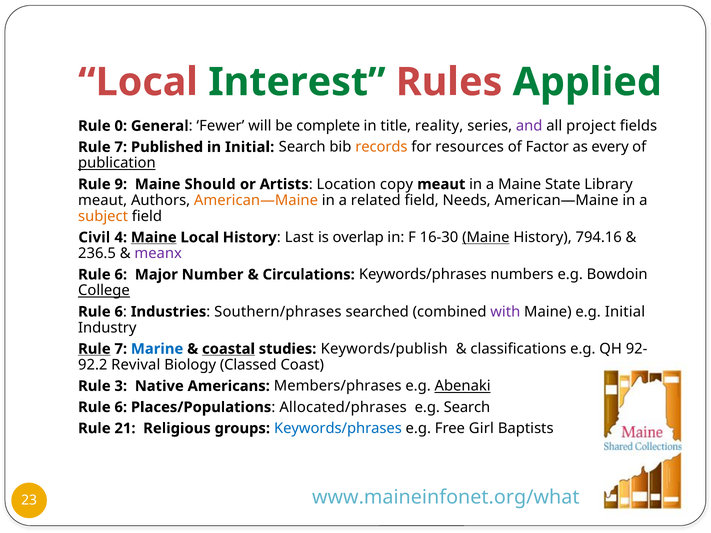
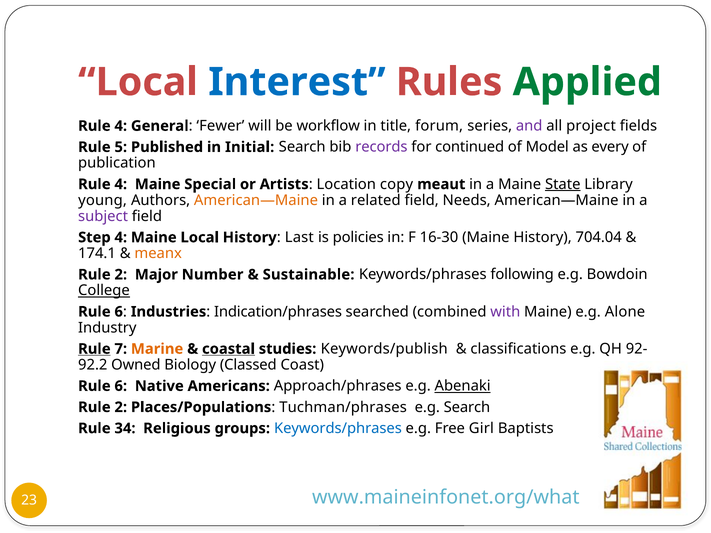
Interest colour: green -> blue
0 at (121, 126): 0 -> 4
complete: complete -> workflow
reality: reality -> forum
7 at (121, 147): 7 -> 5
records colour: orange -> purple
resources: resources -> continued
Factor: Factor -> Model
publication underline: present -> none
9 at (121, 184): 9 -> 4
Should: Should -> Special
State underline: none -> present
meaut at (103, 200): meaut -> young
subject colour: orange -> purple
Civil: Civil -> Step
Maine at (154, 238) underline: present -> none
overlap: overlap -> policies
Maine at (486, 238) underline: present -> none
794.16: 794.16 -> 704.04
236.5: 236.5 -> 174.1
meanx colour: purple -> orange
6 at (121, 275): 6 -> 2
Circulations: Circulations -> Sustainable
numbers: numbers -> following
Southern/phrases: Southern/phrases -> Indication/phrases
e.g Initial: Initial -> Alone
Marine colour: blue -> orange
Revival: Revival -> Owned
3 at (121, 386): 3 -> 6
Members/phrases: Members/phrases -> Approach/phrases
6 at (121, 407): 6 -> 2
Allocated/phrases: Allocated/phrases -> Tuchman/phrases
21: 21 -> 34
